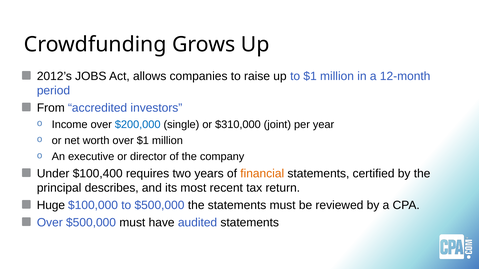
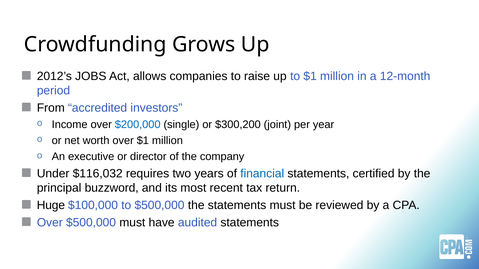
$310,000: $310,000 -> $300,200
$100,400: $100,400 -> $116,032
financial colour: orange -> blue
describes: describes -> buzzword
